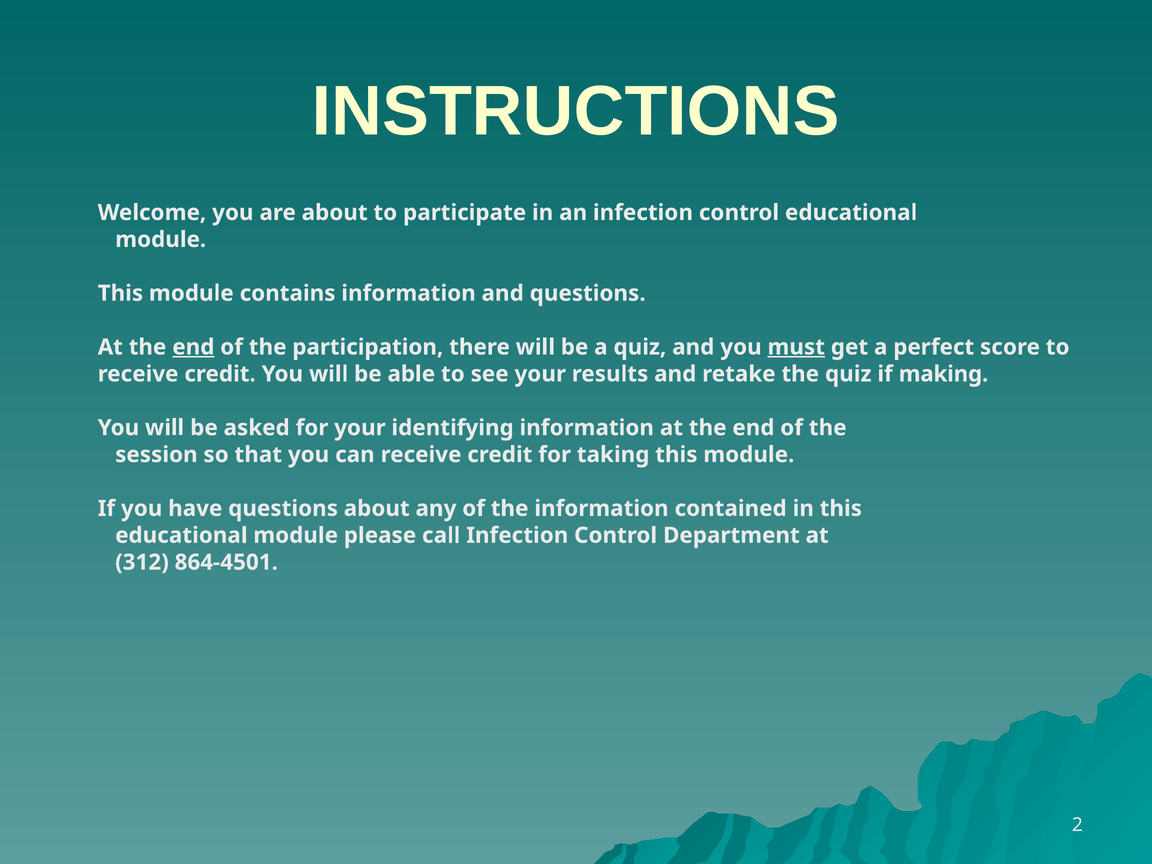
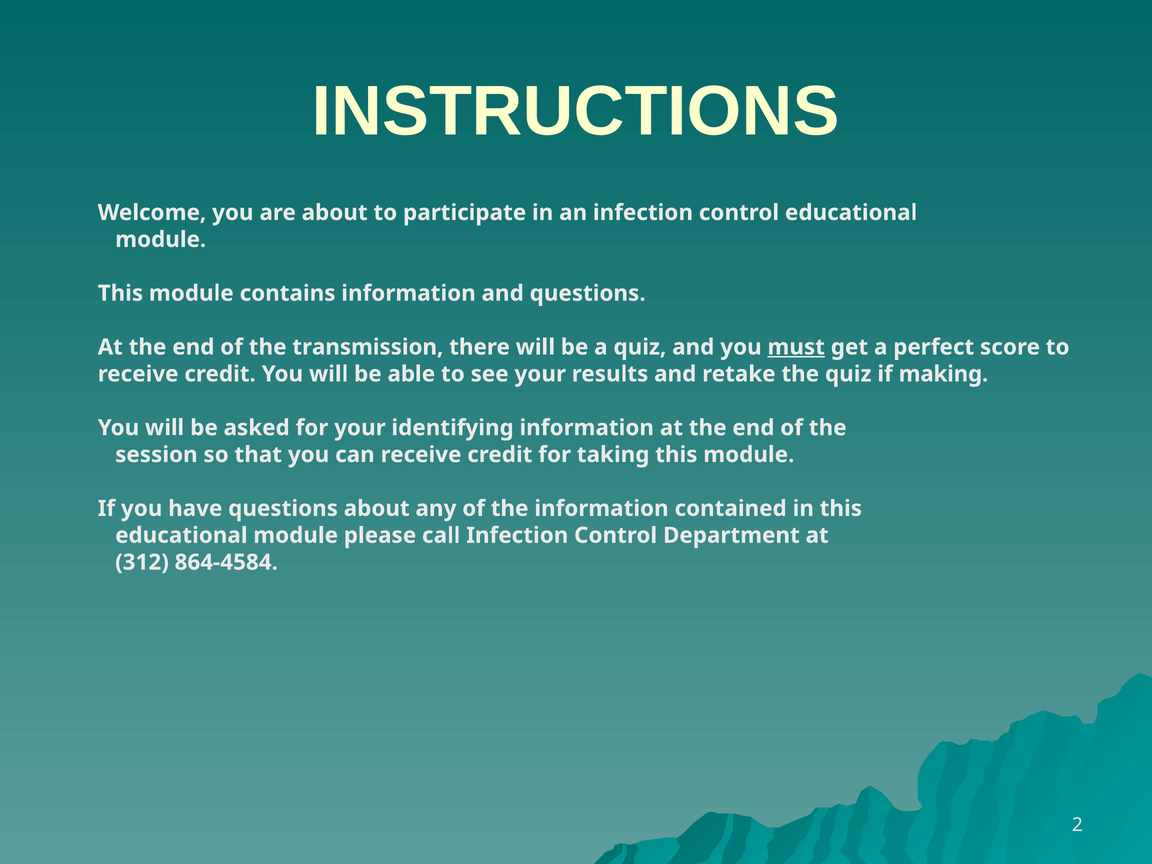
end at (193, 347) underline: present -> none
participation: participation -> transmission
864-4501: 864-4501 -> 864-4584
